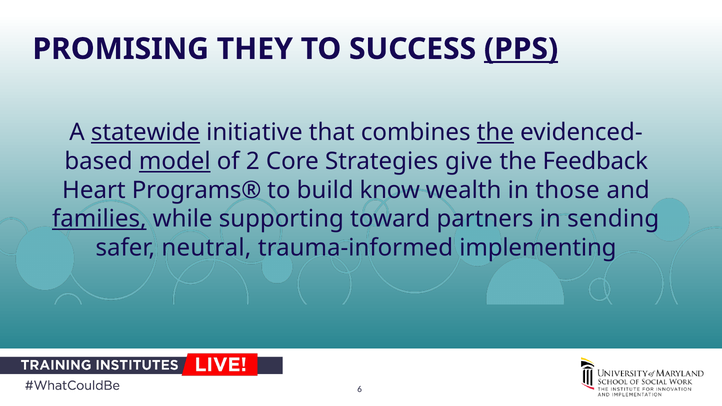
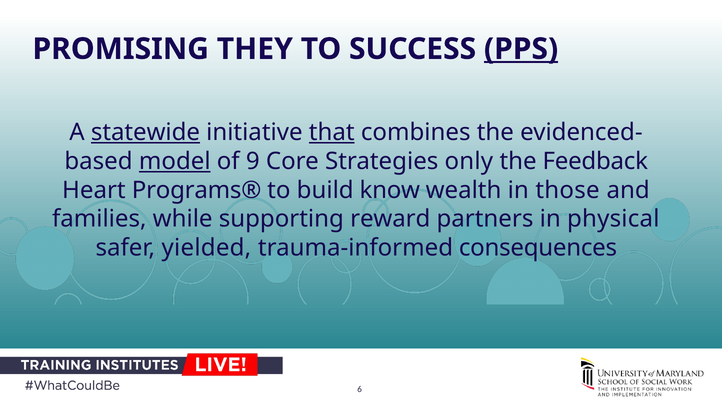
that underline: none -> present
the at (495, 132) underline: present -> none
2: 2 -> 9
give: give -> only
families underline: present -> none
toward: toward -> reward
sending: sending -> physical
neutral: neutral -> yielded
implementing: implementing -> consequences
